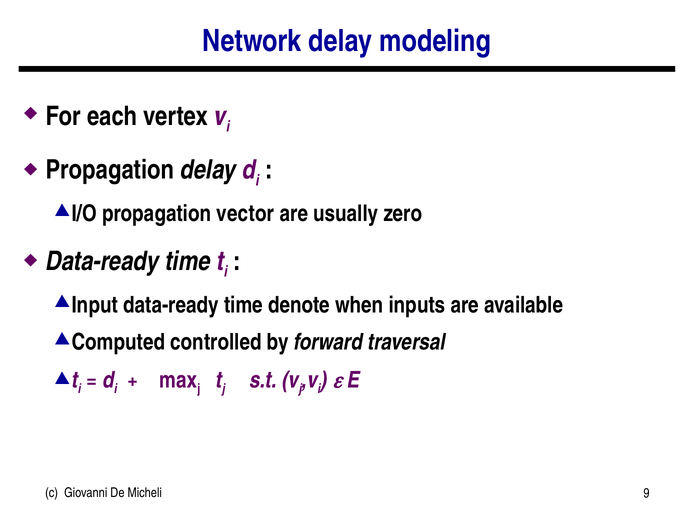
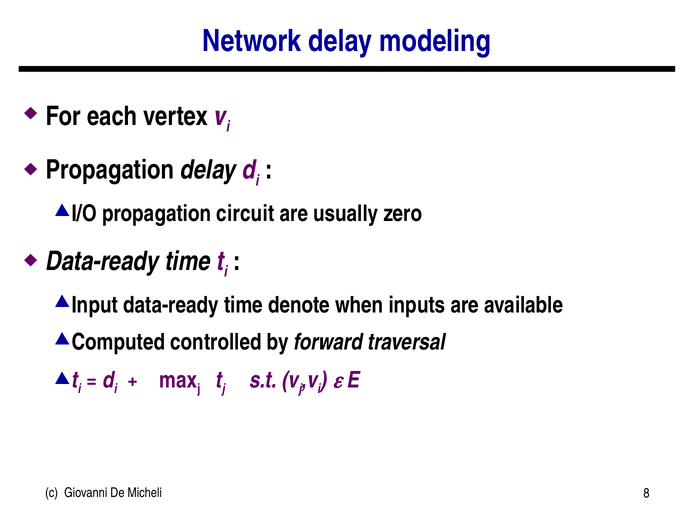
vector: vector -> circuit
9: 9 -> 8
